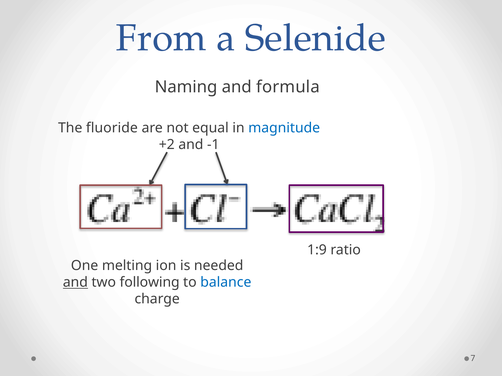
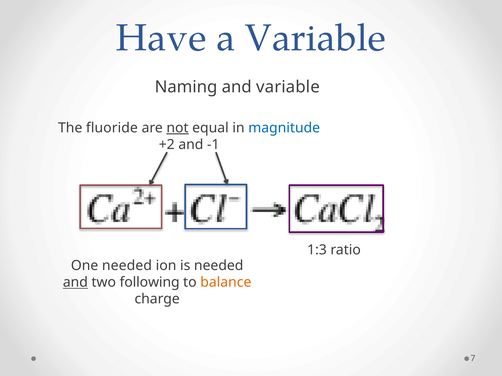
From: From -> Have
a Selenide: Selenide -> Variable
and formula: formula -> variable
not underline: none -> present
1:9: 1:9 -> 1:3
One melting: melting -> needed
balance colour: blue -> orange
